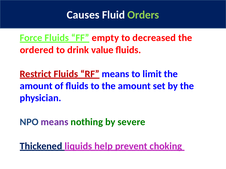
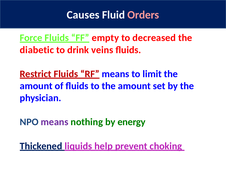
Orders colour: light green -> pink
ordered: ordered -> diabetic
value: value -> veins
severe: severe -> energy
